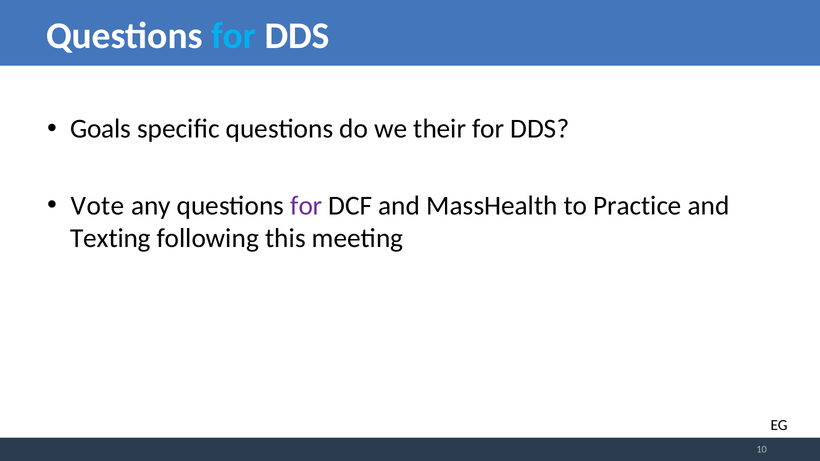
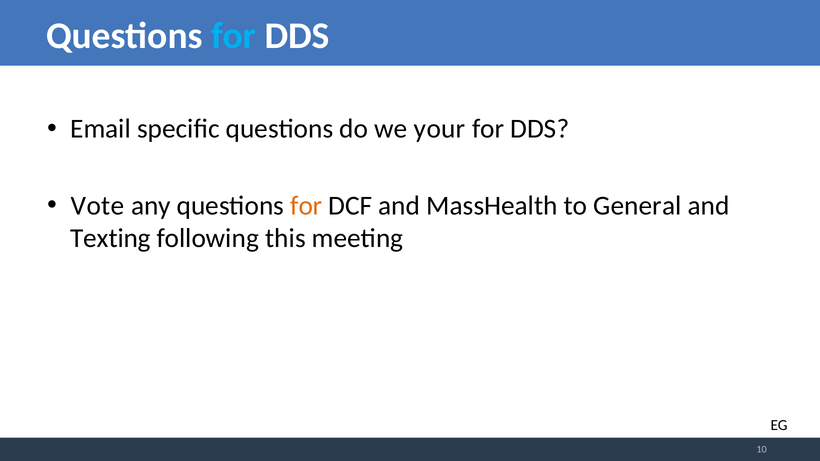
Goals: Goals -> Email
their: their -> your
for at (306, 206) colour: purple -> orange
Practice: Practice -> General
